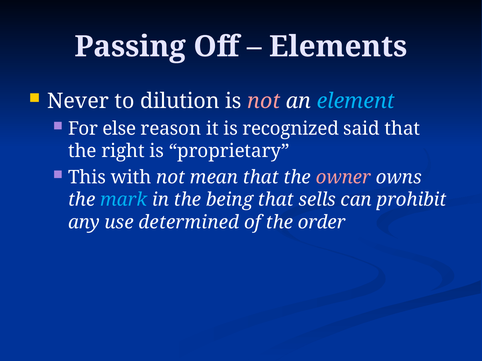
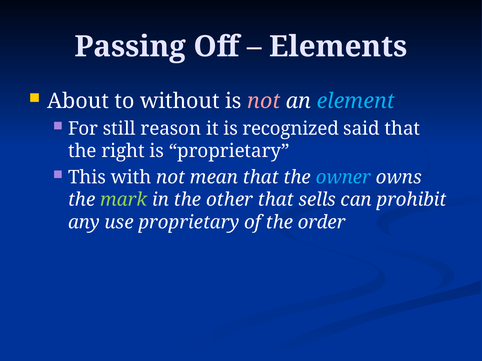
Never: Never -> About
dilution: dilution -> without
else: else -> still
owner colour: pink -> light blue
mark colour: light blue -> light green
being: being -> other
use determined: determined -> proprietary
